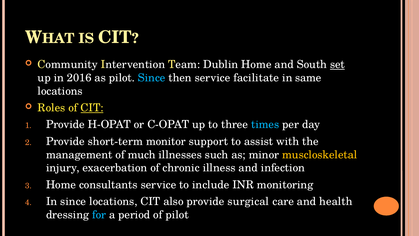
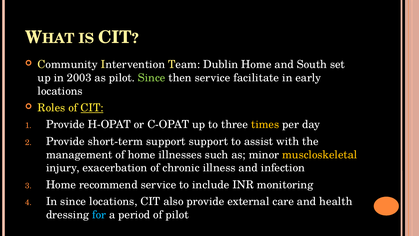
set underline: present -> none
2016: 2016 -> 2003
Since at (152, 78) colour: light blue -> light green
same: same -> early
times colour: light blue -> yellow
short-term monitor: monitor -> support
of much: much -> home
consultants: consultants -> recommend
surgical: surgical -> external
